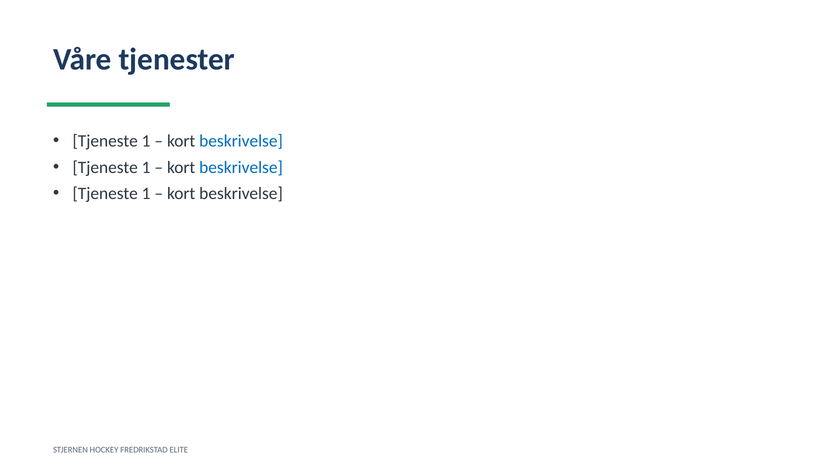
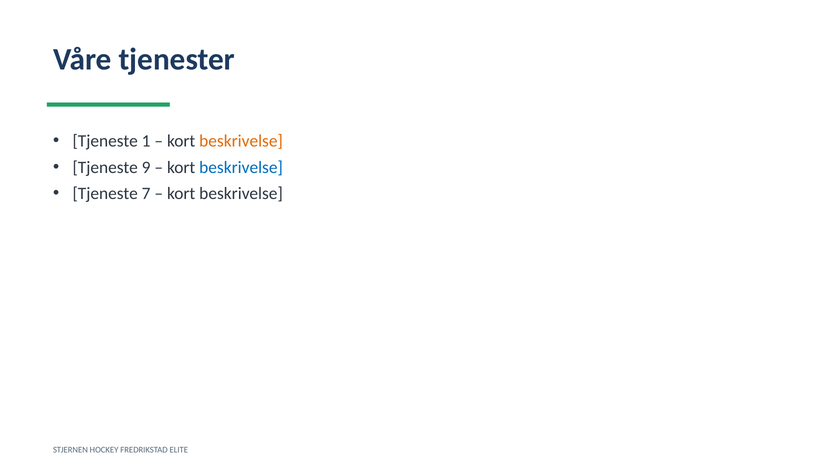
beskrivelse at (241, 141) colour: blue -> orange
1 at (146, 167): 1 -> 9
1 at (146, 193): 1 -> 7
